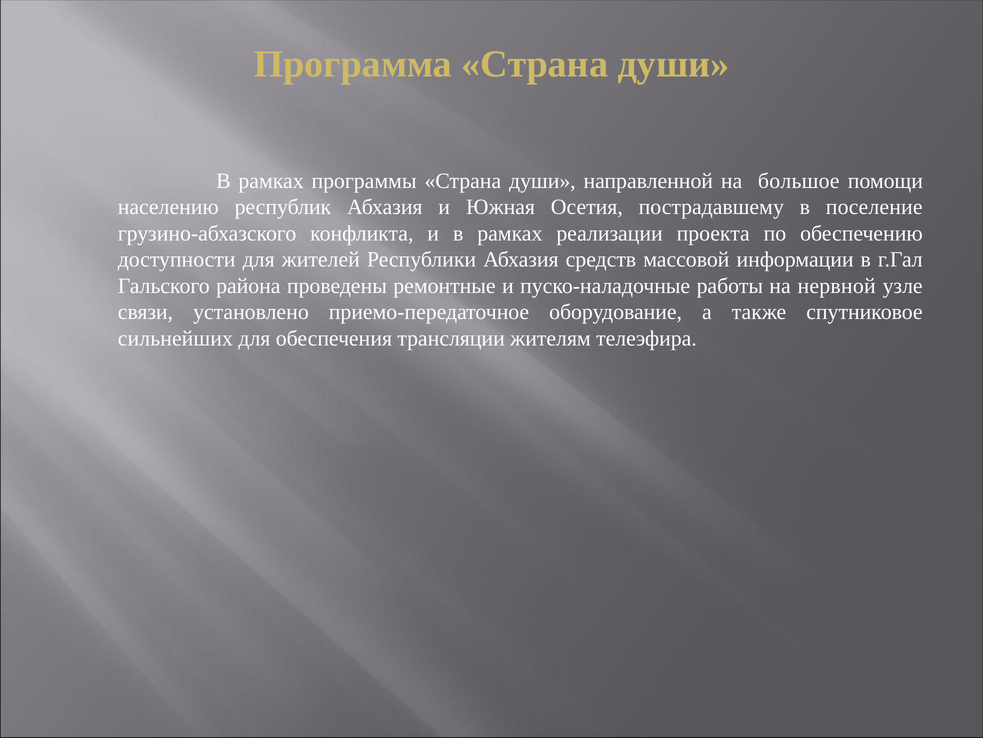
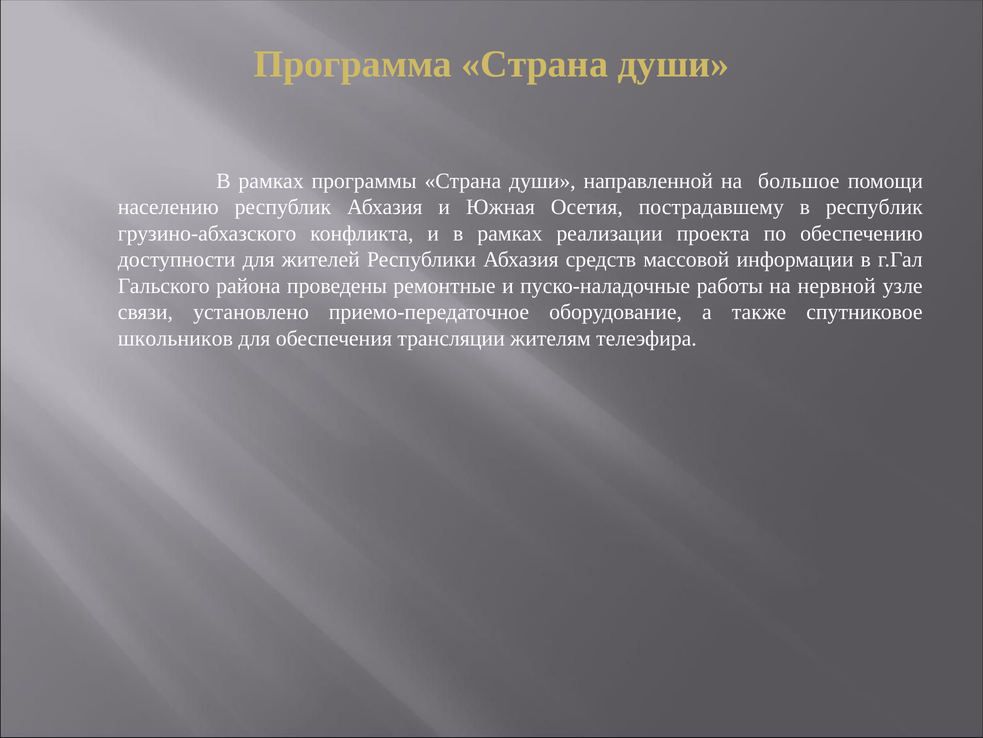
в поселение: поселение -> республик
сильнейших: сильнейших -> школьников
